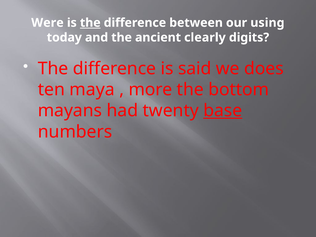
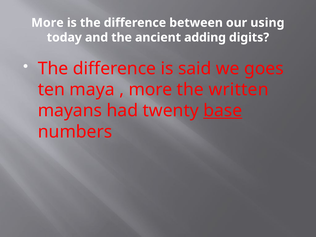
Were at (47, 23): Were -> More
the at (90, 23) underline: present -> none
clearly: clearly -> adding
does: does -> goes
bottom: bottom -> written
